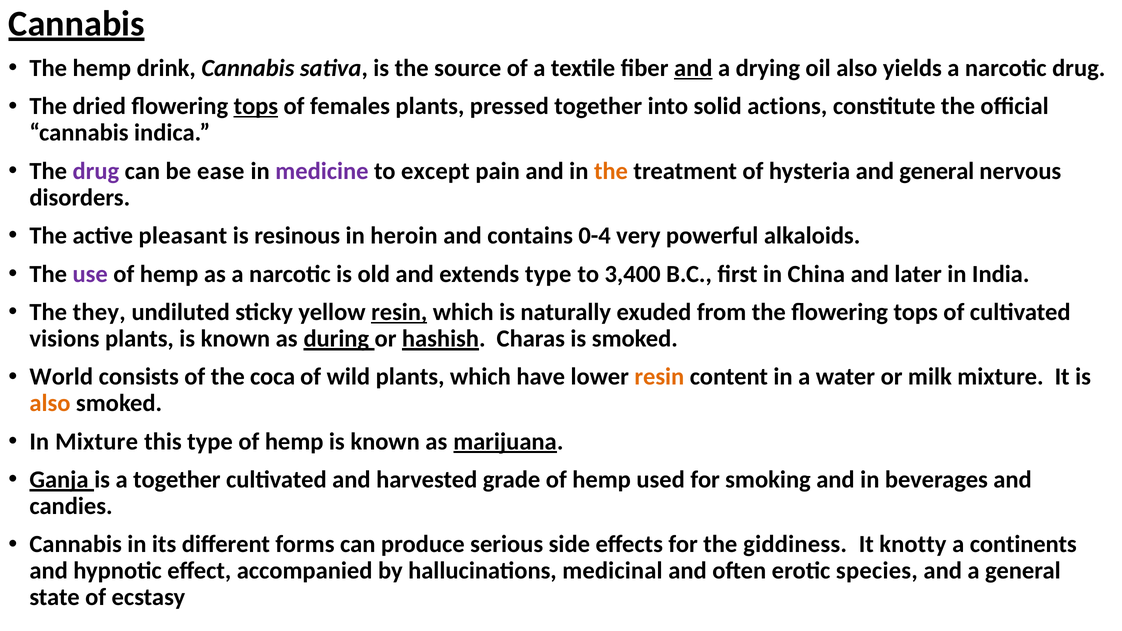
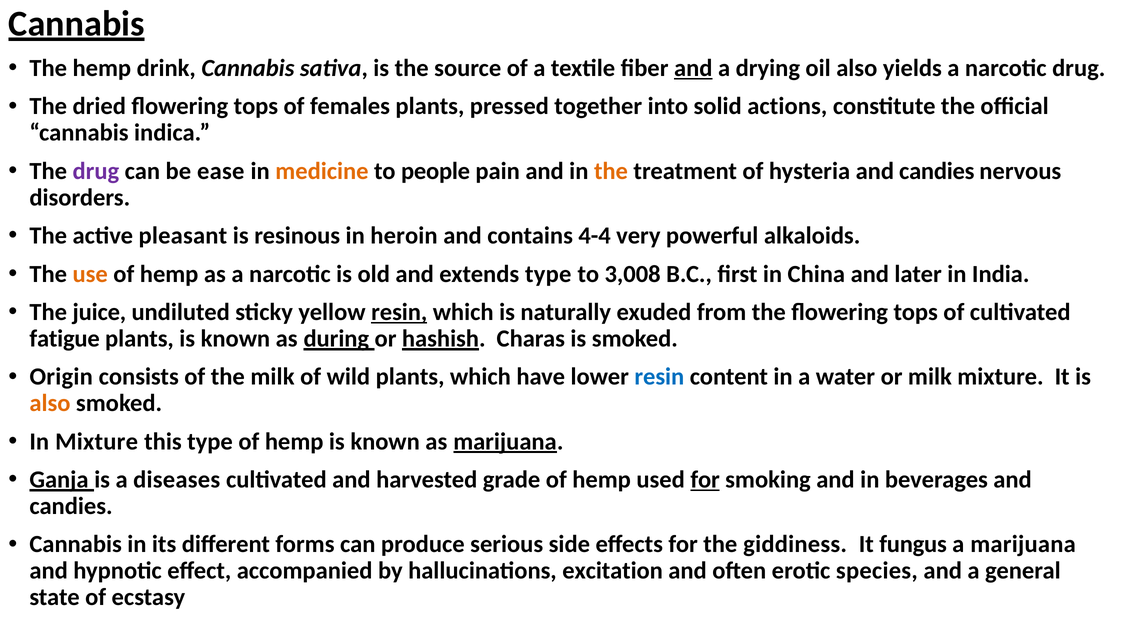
tops at (256, 106) underline: present -> none
medicine colour: purple -> orange
except: except -> people
hysteria and general: general -> candies
0-4: 0-4 -> 4-4
use colour: purple -> orange
3,400: 3,400 -> 3,008
they: they -> juice
visions: visions -> fatigue
World: World -> Origin
the coca: coca -> milk
resin at (659, 377) colour: orange -> blue
a together: together -> diseases
for at (705, 480) underline: none -> present
knotty: knotty -> fungus
a continents: continents -> marijuana
medicinal: medicinal -> excitation
